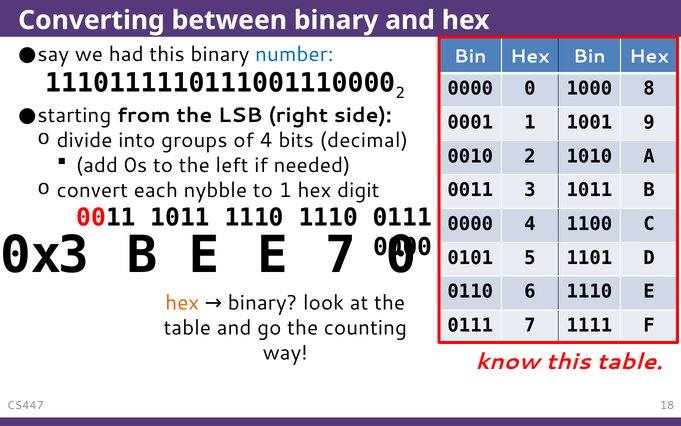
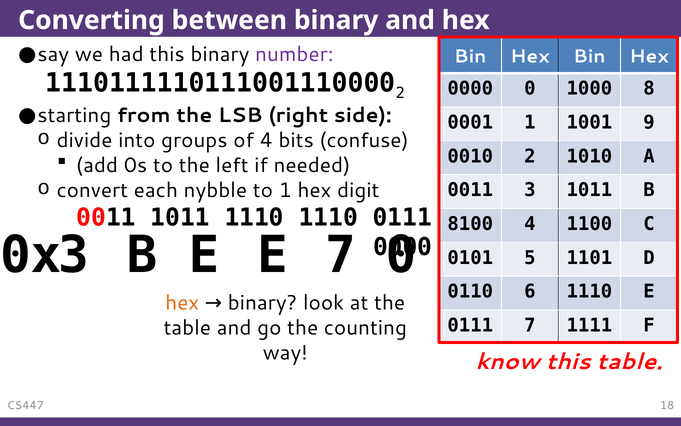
number colour: blue -> purple
decimal: decimal -> confuse
0000 at (470, 224): 0000 -> 8100
